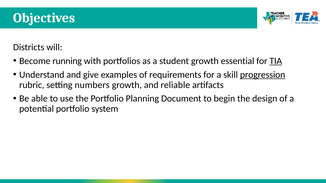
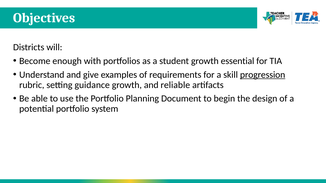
running: running -> enough
TIA underline: present -> none
numbers: numbers -> guidance
